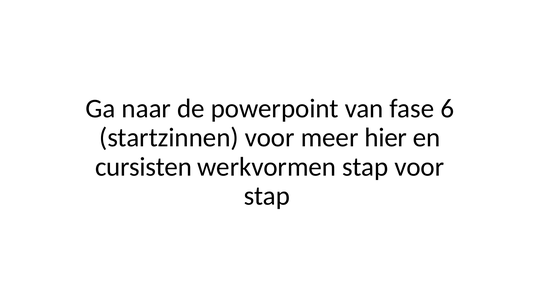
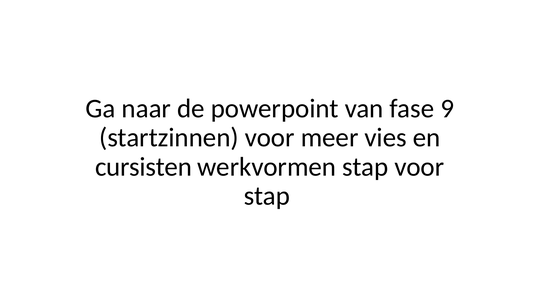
6: 6 -> 9
hier: hier -> vies
